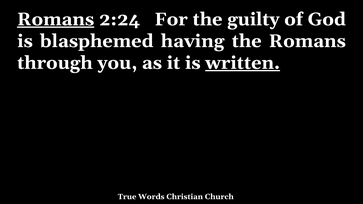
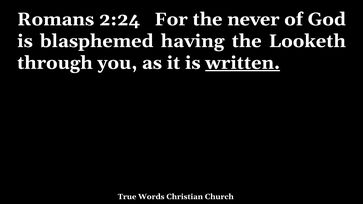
Romans at (56, 19) underline: present -> none
guilty: guilty -> never
the Romans: Romans -> Looketh
